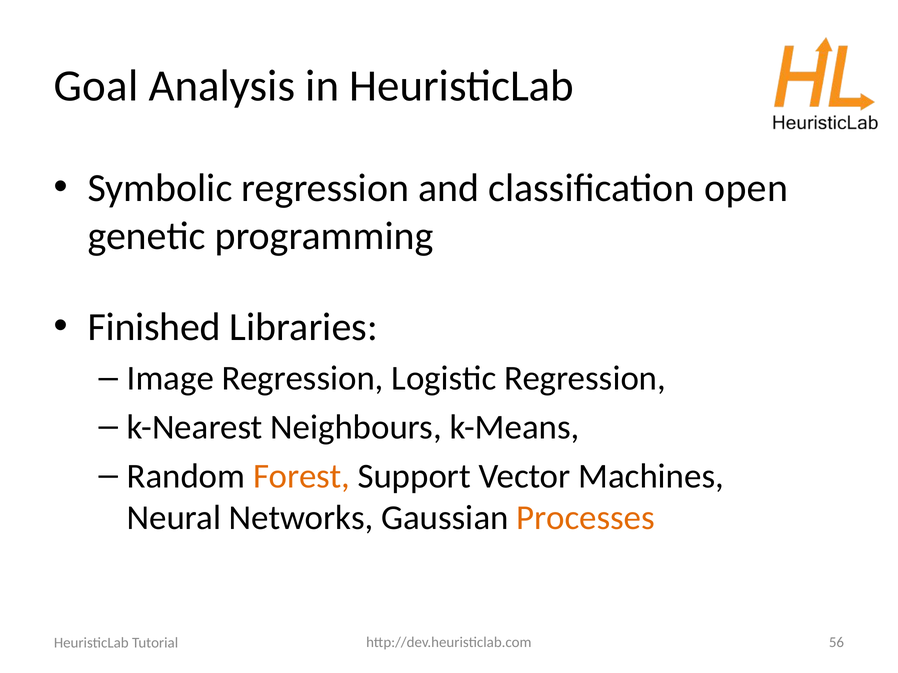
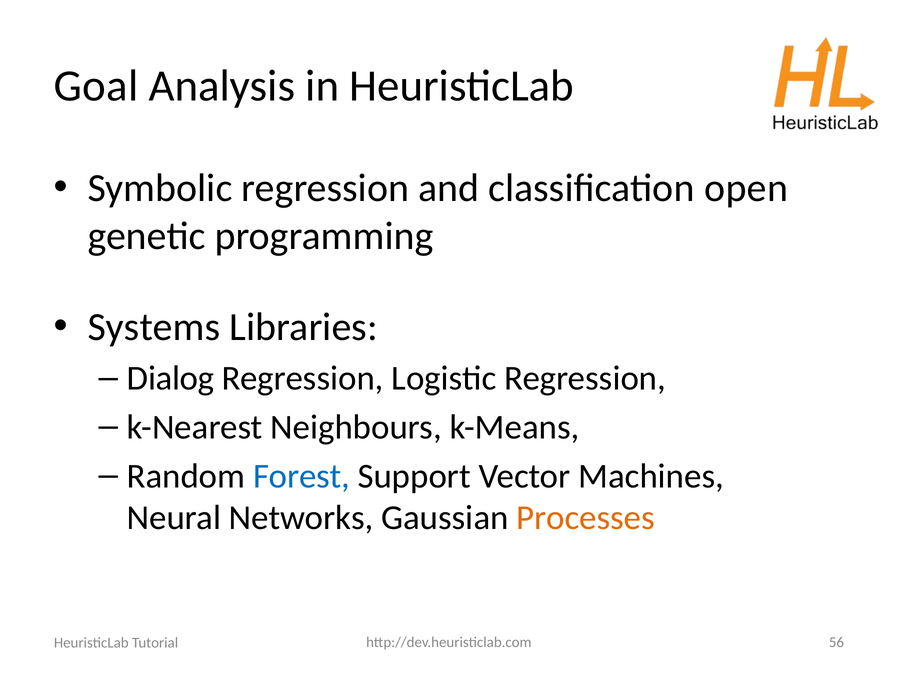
Finished: Finished -> Systems
Image: Image -> Dialog
Forest colour: orange -> blue
